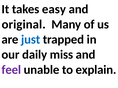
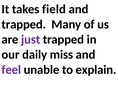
easy: easy -> field
original at (24, 24): original -> trapped
just colour: blue -> purple
